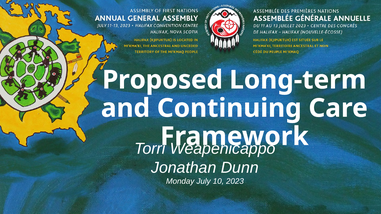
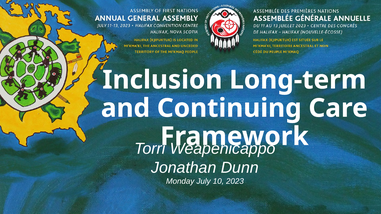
Proposed: Proposed -> Inclusion
